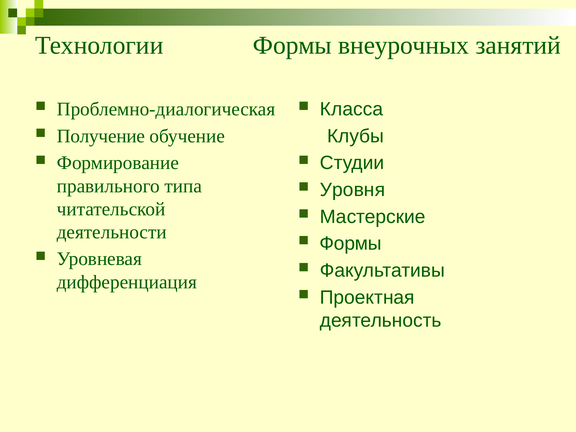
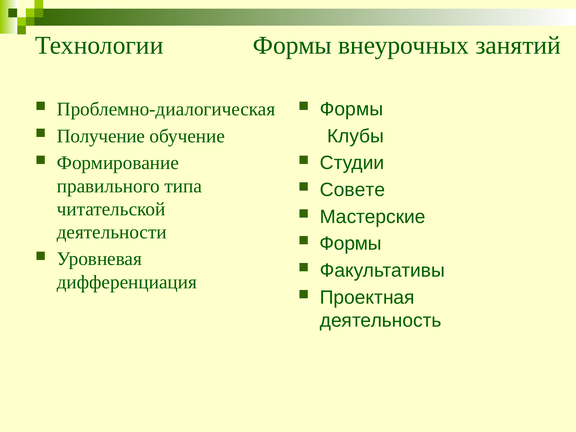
Класса at (352, 109): Класса -> Формы
Уровня: Уровня -> Совете
